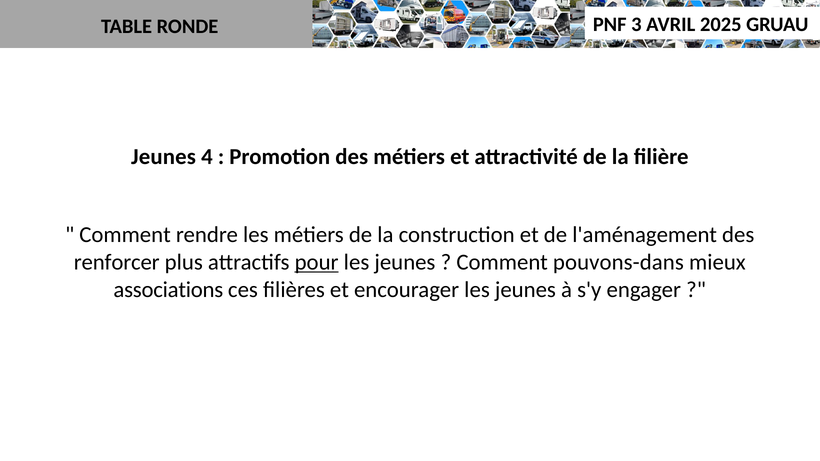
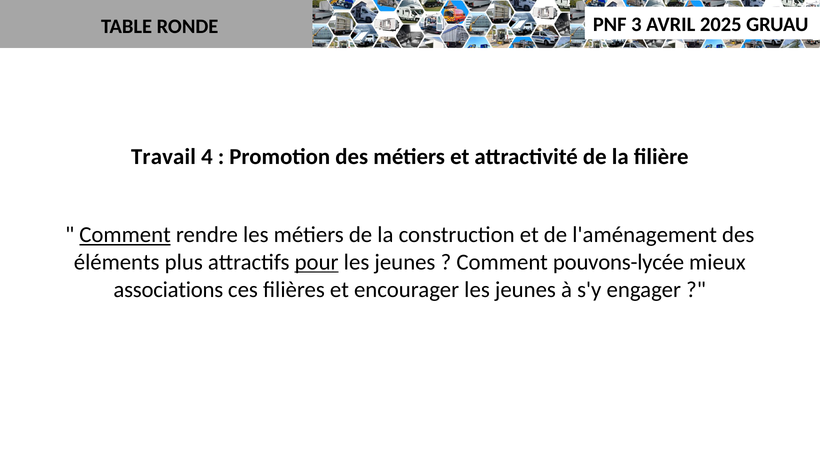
Jeunes at (163, 157): Jeunes -> Travail
Comment at (125, 235) underline: none -> present
renforcer: renforcer -> éléments
pouvons-dans: pouvons-dans -> pouvons-lycée
